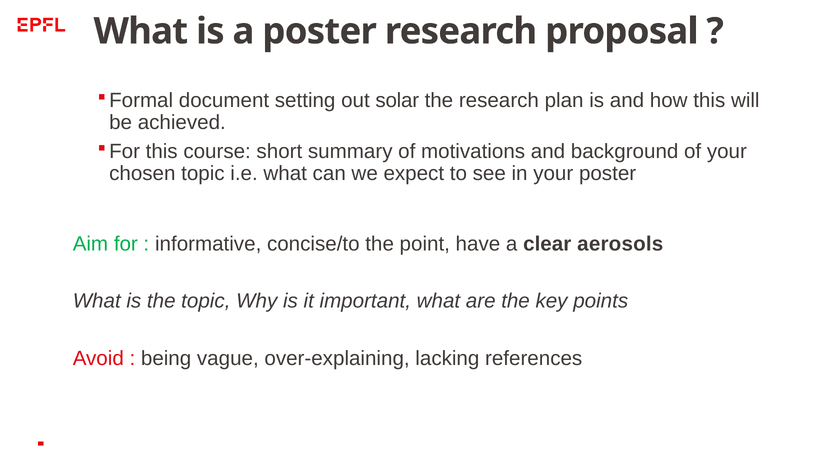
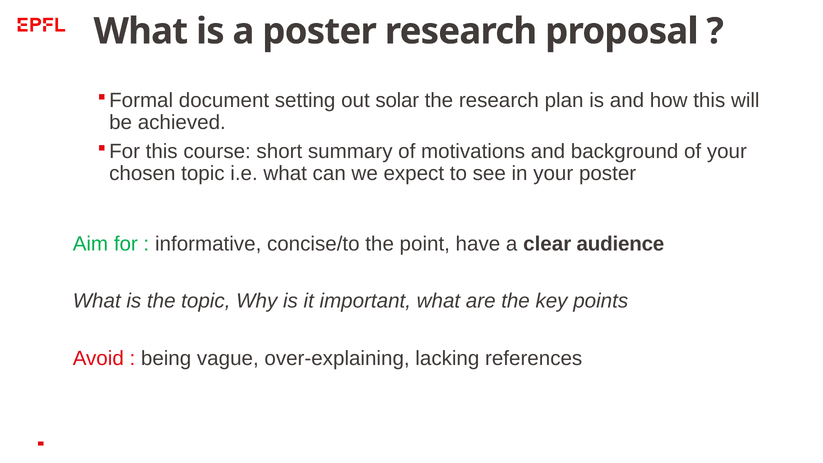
aerosols: aerosols -> audience
